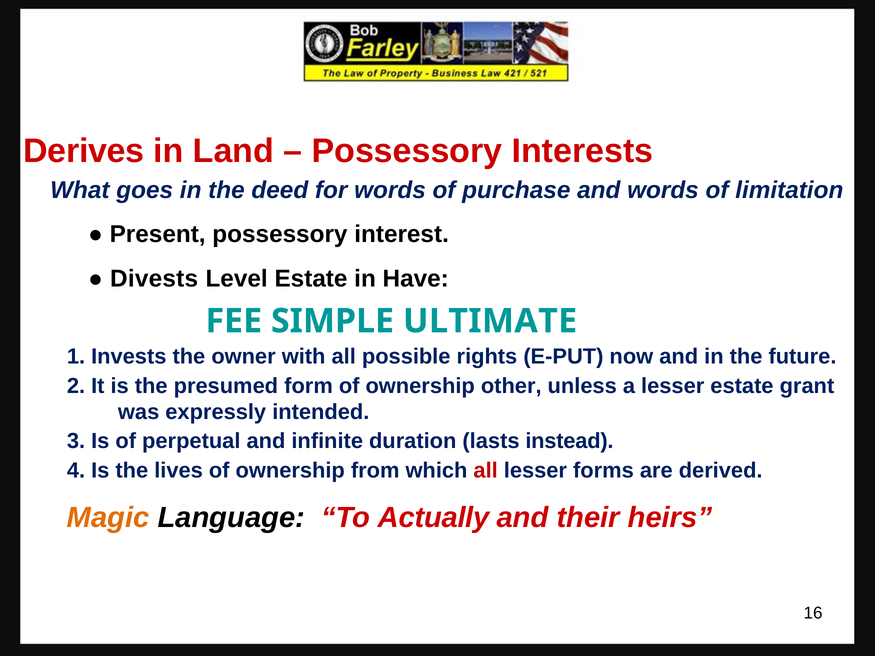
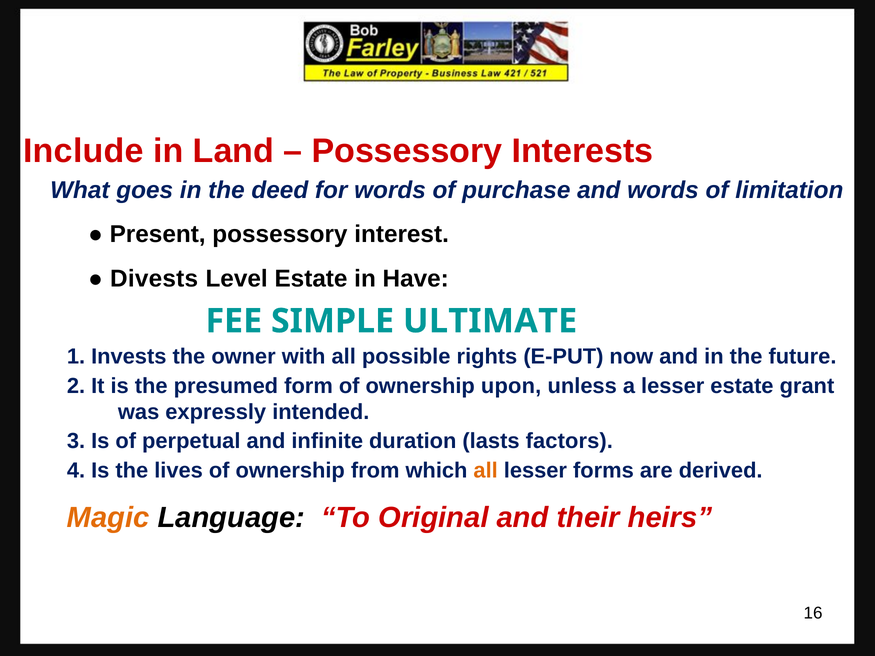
Derives: Derives -> Include
other: other -> upon
instead: instead -> factors
all at (486, 471) colour: red -> orange
Actually: Actually -> Original
